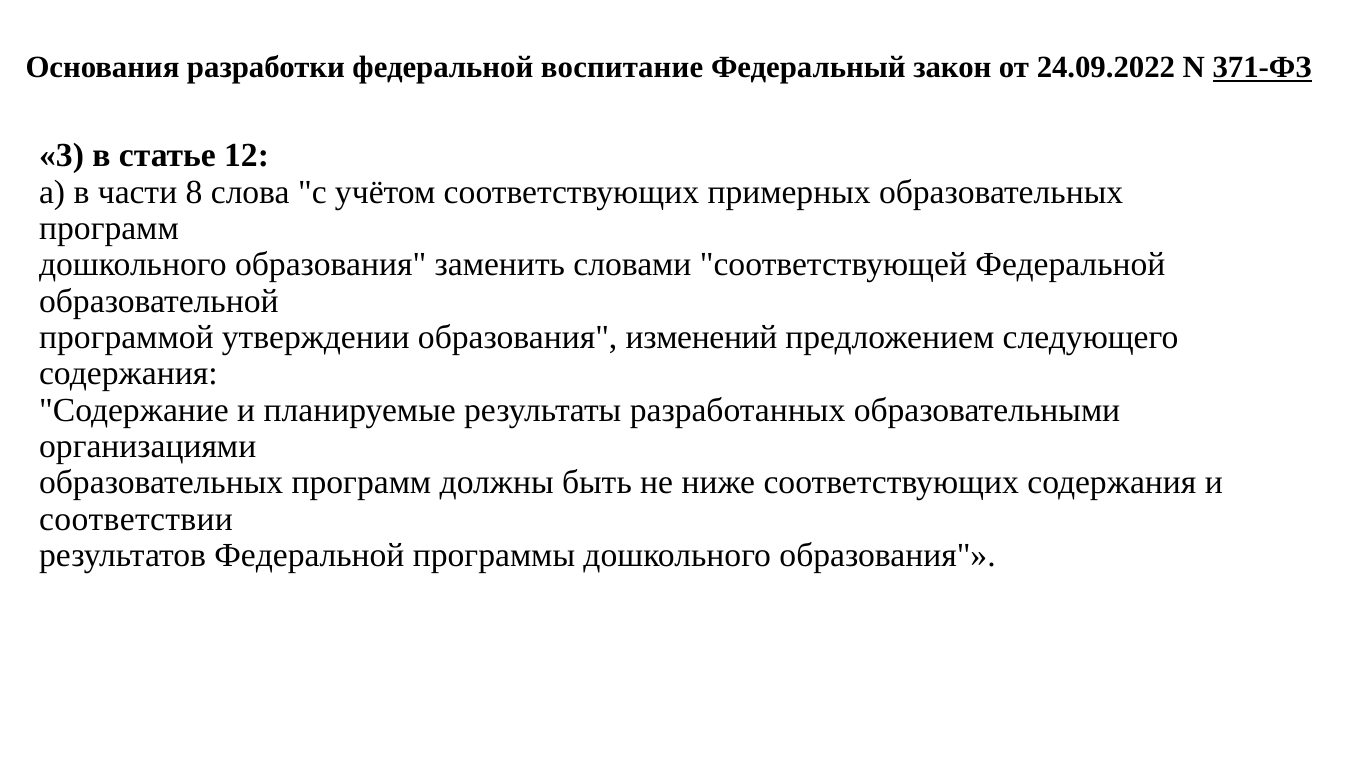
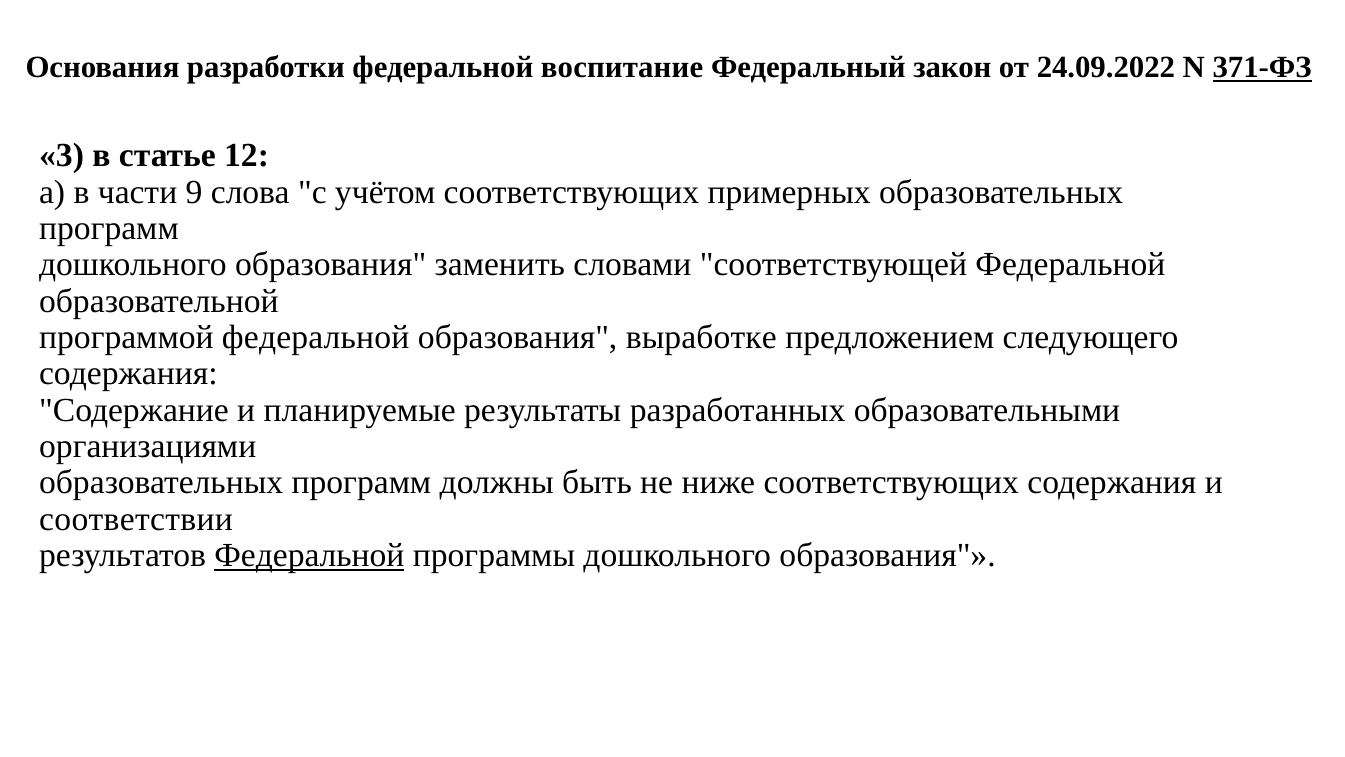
8: 8 -> 9
программой утверждении: утверждении -> федеральной
изменений: изменений -> выработке
Федеральной at (309, 555) underline: none -> present
